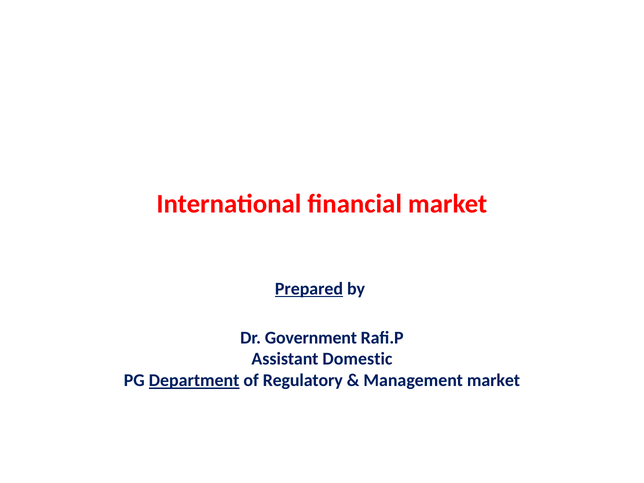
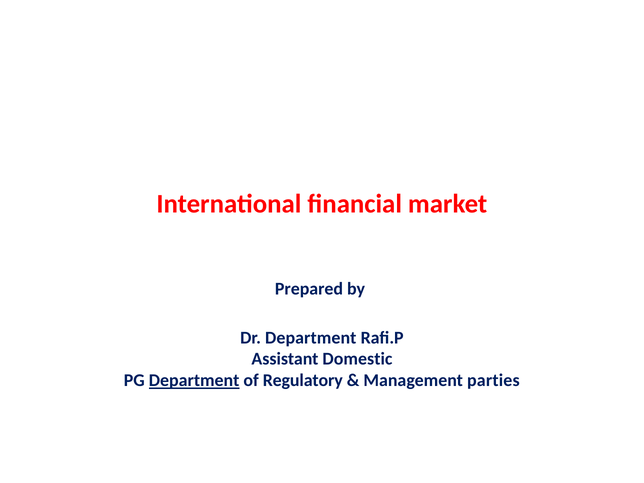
Prepared underline: present -> none
Dr Government: Government -> Department
Management market: market -> parties
